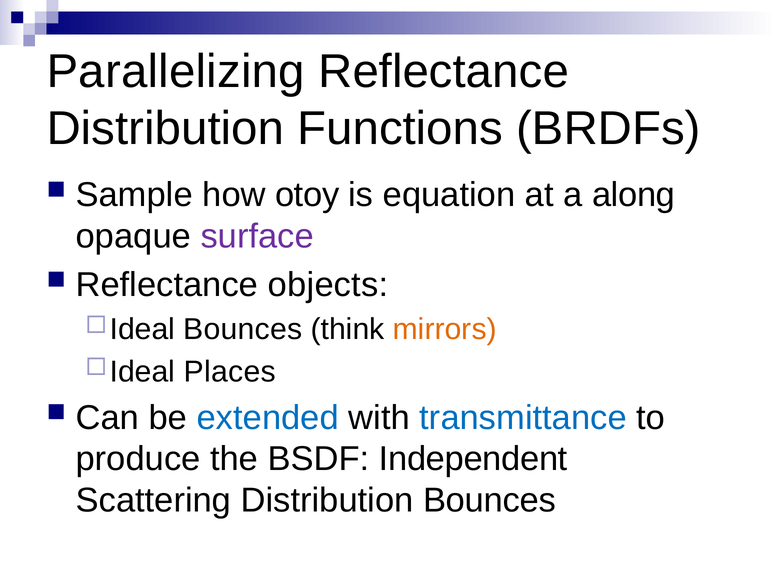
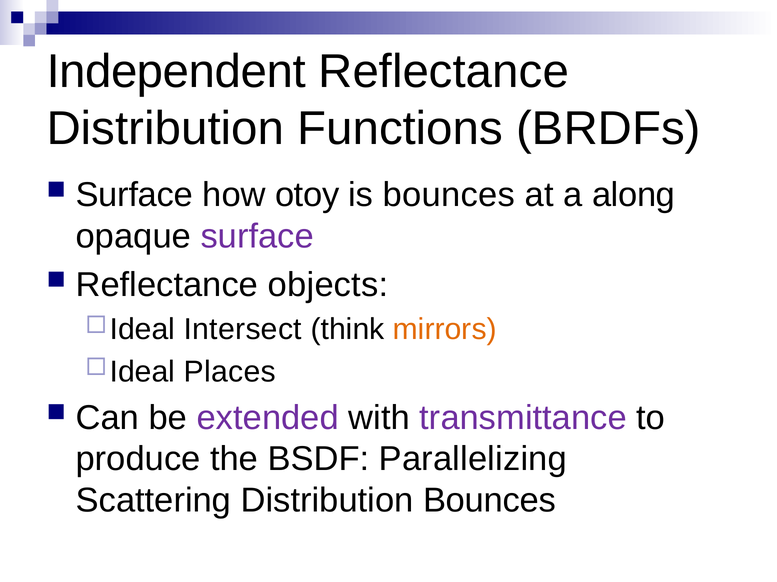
Parallelizing: Parallelizing -> Independent
Sample at (134, 195): Sample -> Surface
is equation: equation -> bounces
Bounces at (243, 330): Bounces -> Intersect
extended colour: blue -> purple
transmittance colour: blue -> purple
Independent: Independent -> Parallelizing
